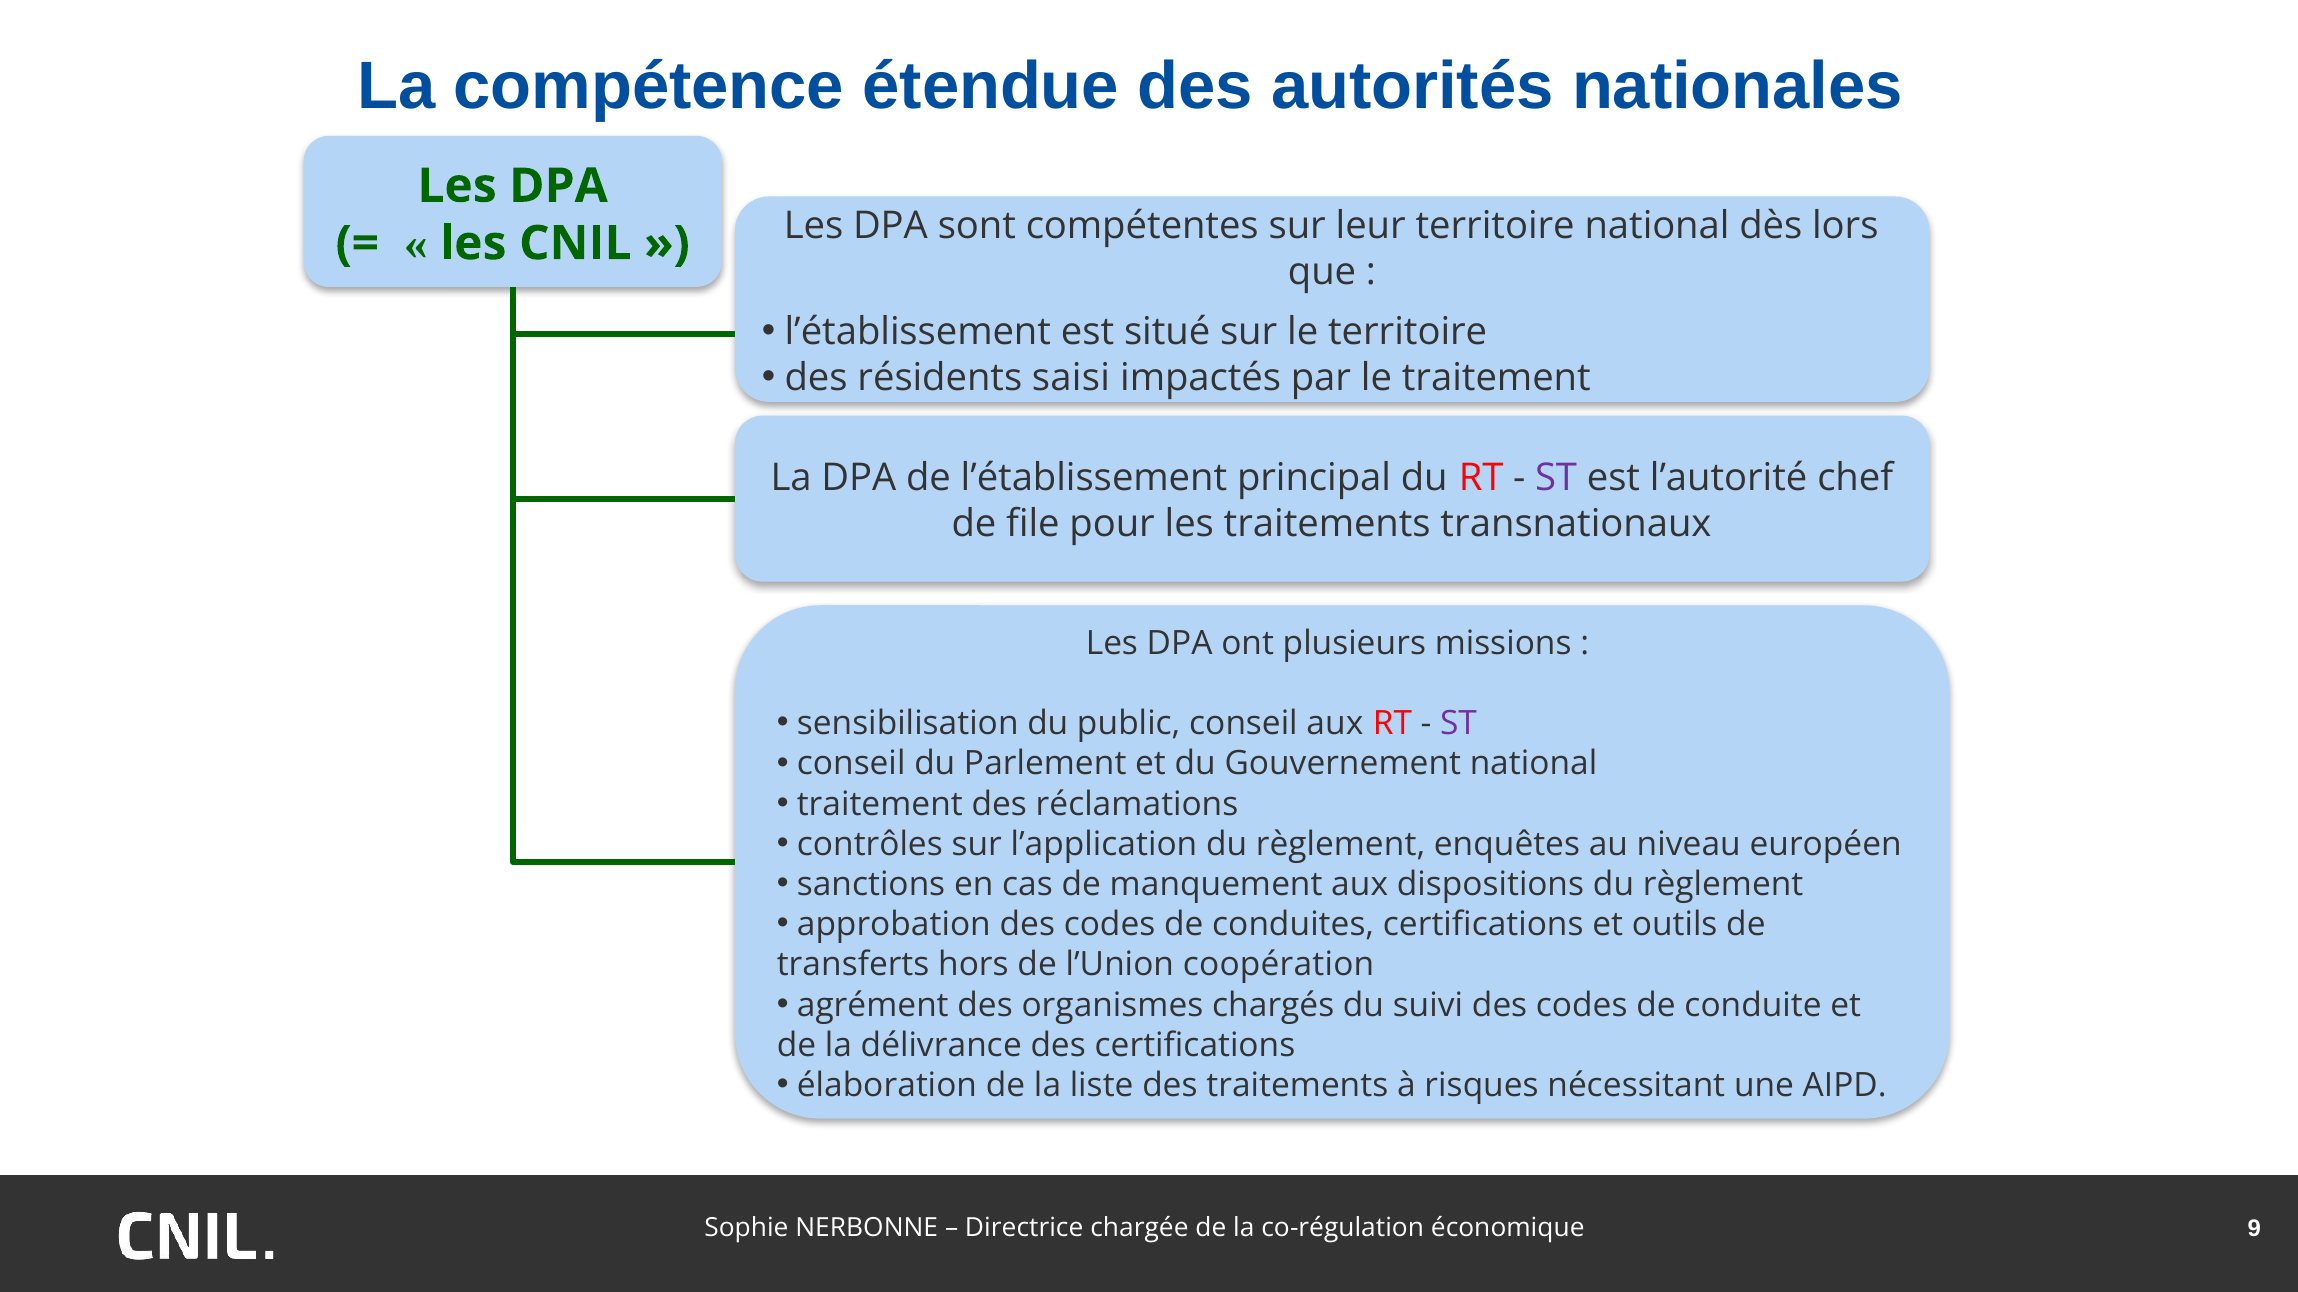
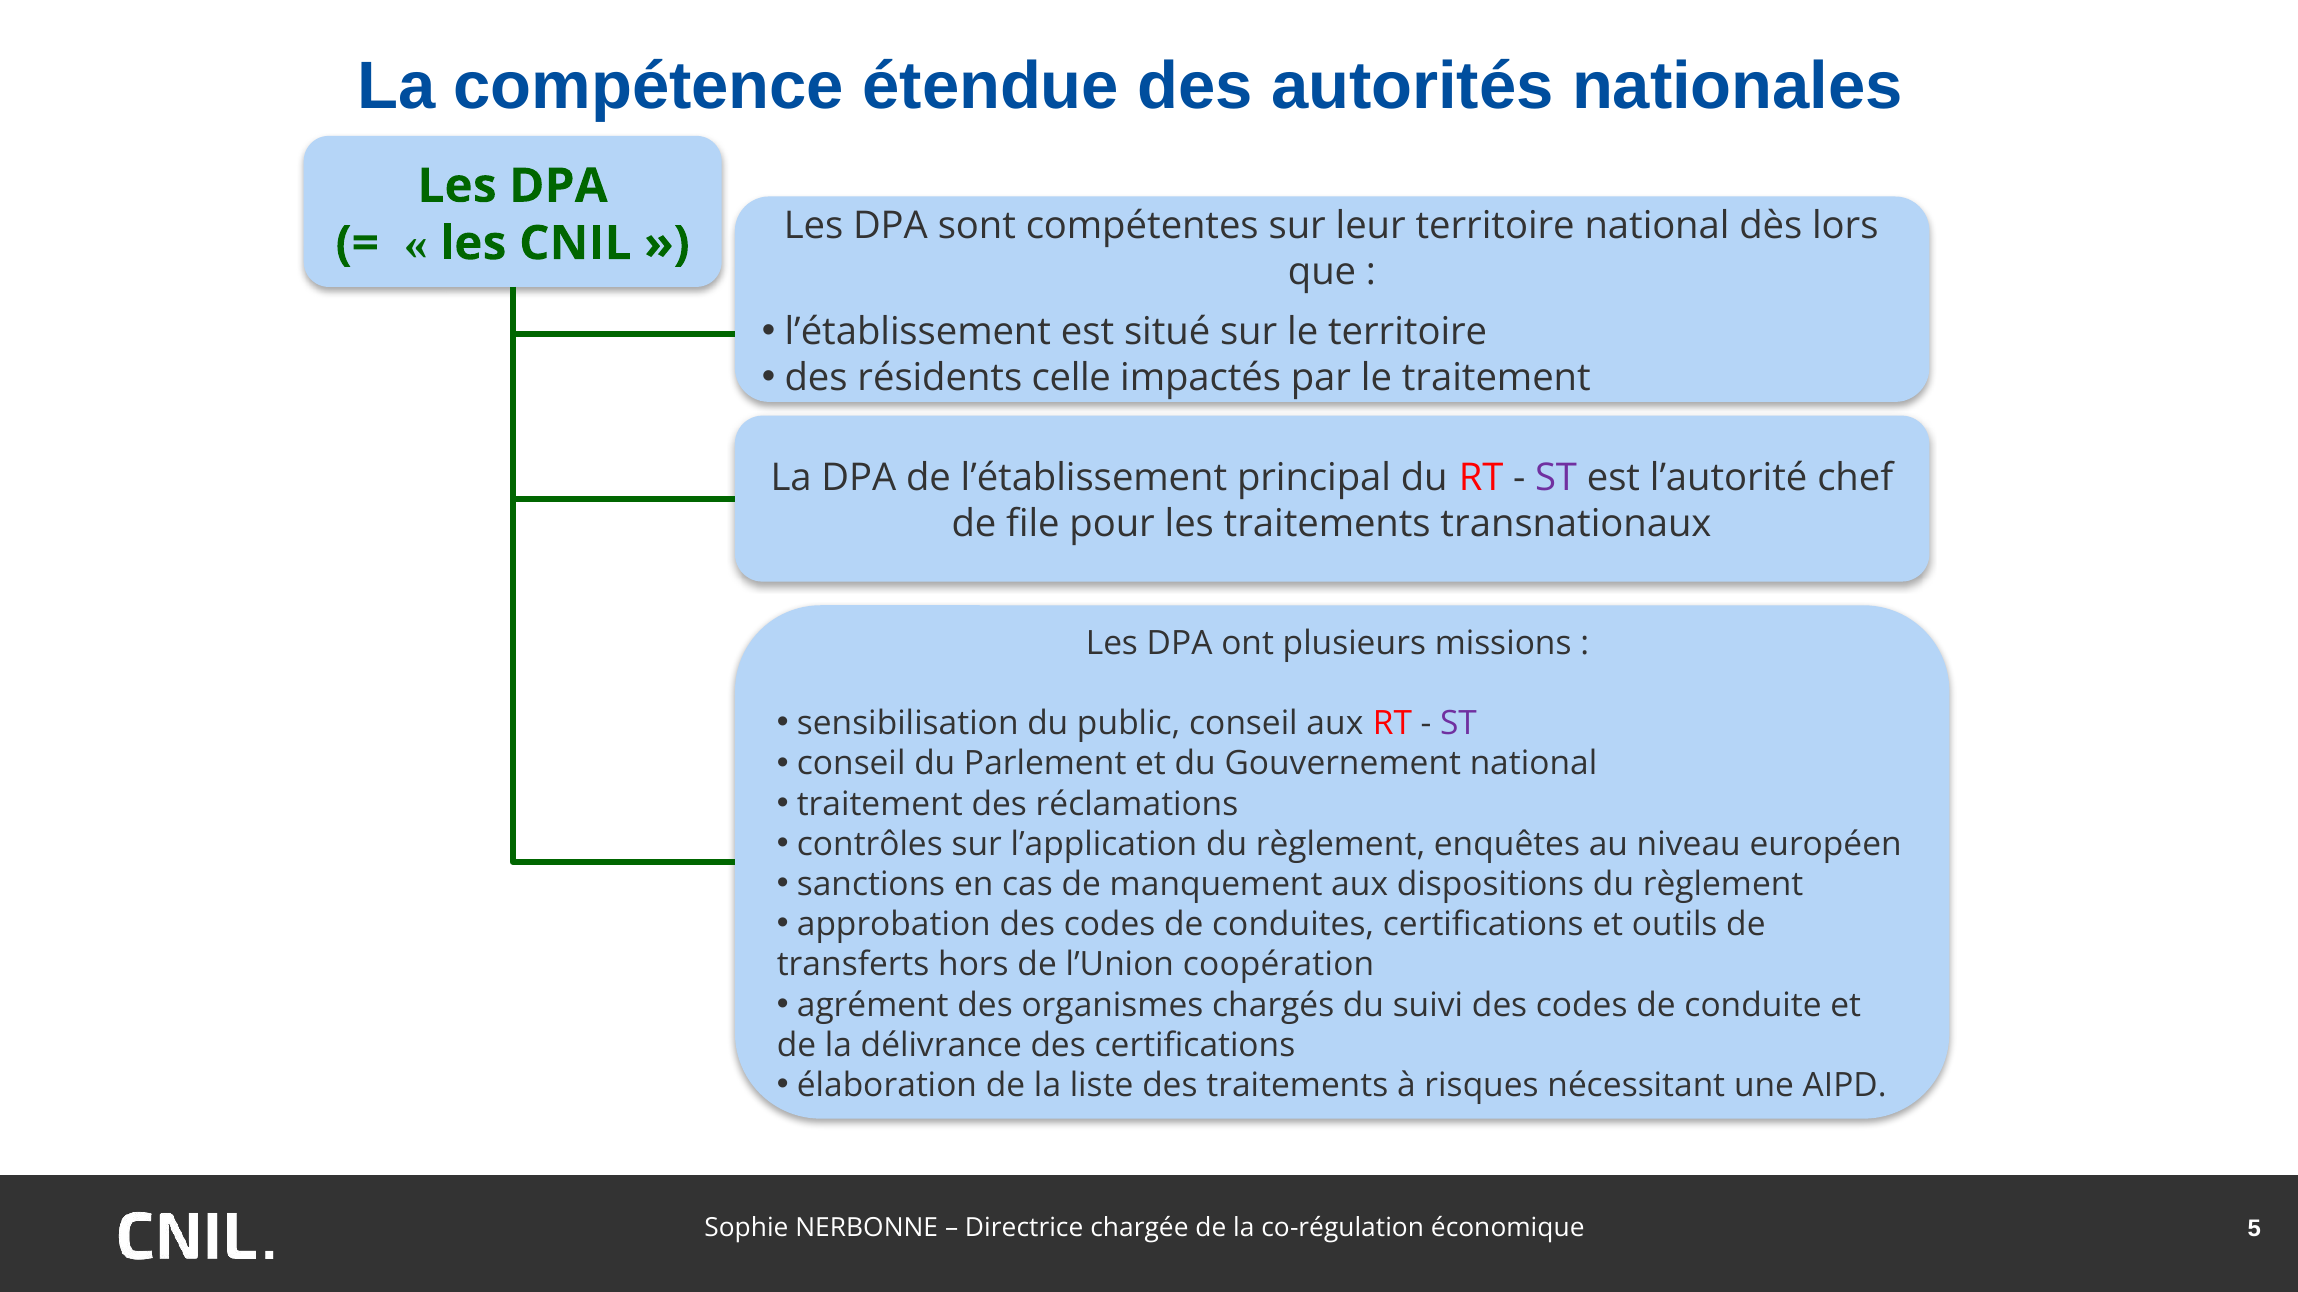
saisi: saisi -> celle
9: 9 -> 5
